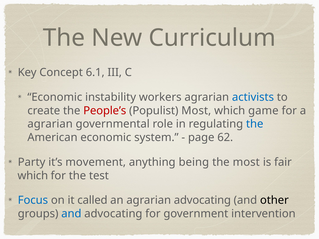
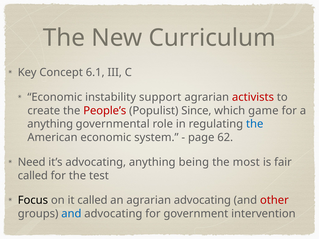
workers: workers -> support
activists colour: blue -> red
Populist Most: Most -> Since
agrarian at (50, 124): agrarian -> anything
Party: Party -> Need
it’s movement: movement -> advocating
which at (33, 176): which -> called
Focus colour: blue -> black
other colour: black -> red
